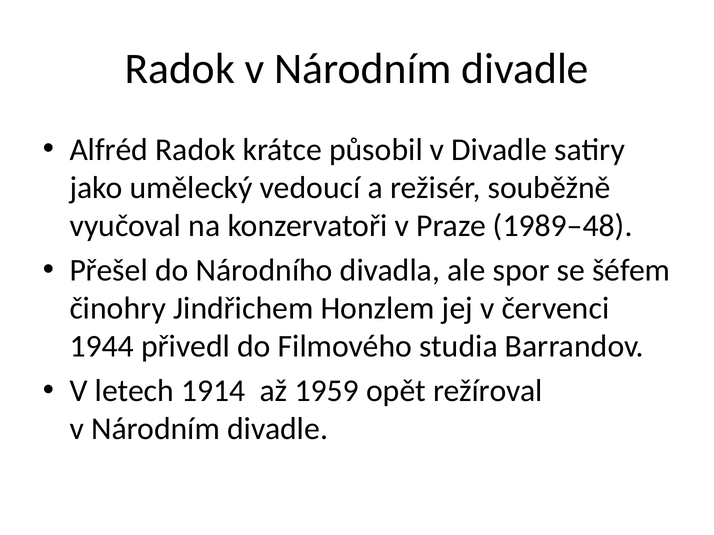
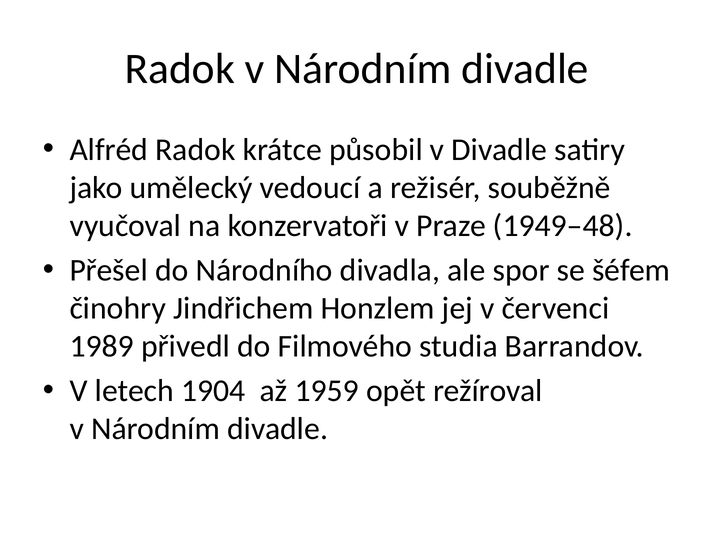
1989–48: 1989–48 -> 1949–48
1944: 1944 -> 1989
1914: 1914 -> 1904
